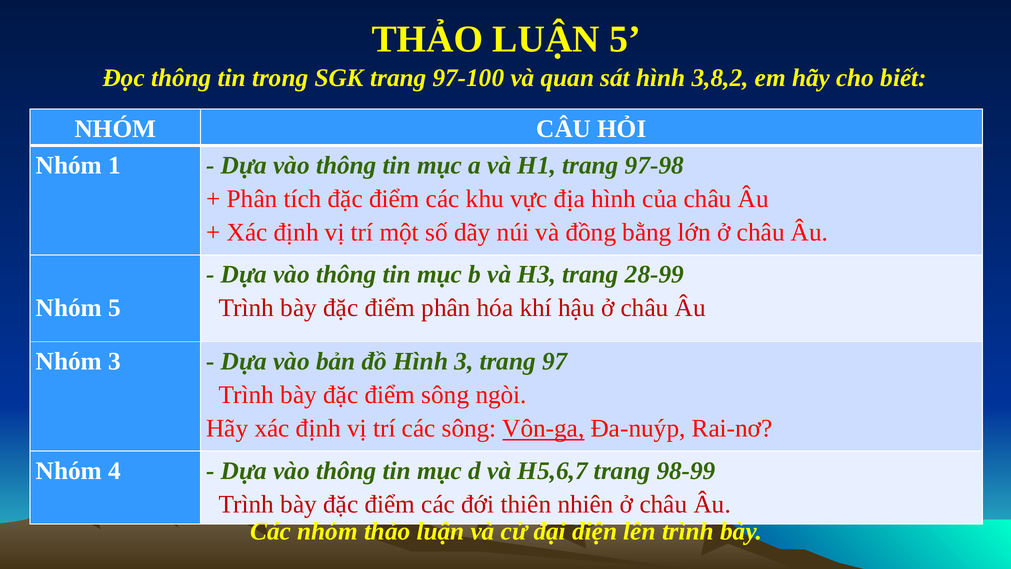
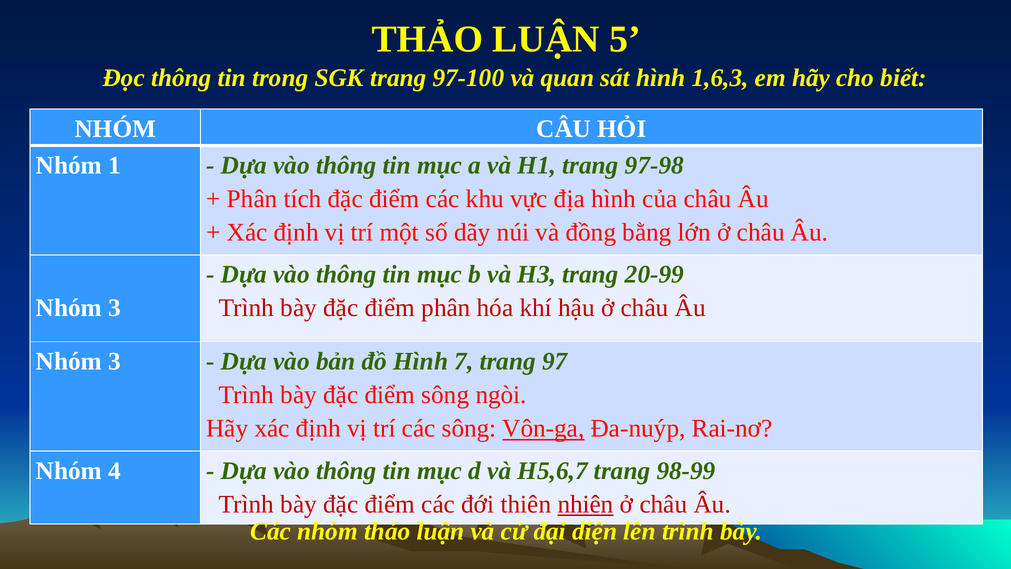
3,8,2: 3,8,2 -> 1,6,3
28-99: 28-99 -> 20-99
5 at (114, 308): 5 -> 3
Hình 3: 3 -> 7
nhiên underline: none -> present
